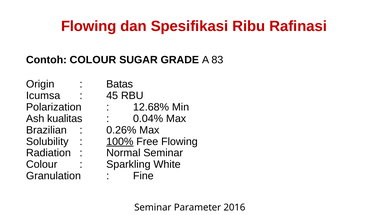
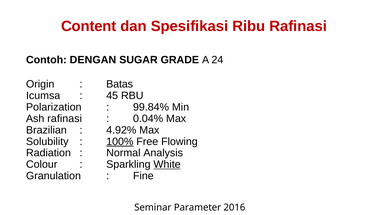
Flowing at (89, 26): Flowing -> Content
Contoh COLOUR: COLOUR -> DENGAN
83: 83 -> 24
12.68%: 12.68% -> 99.84%
Ash kualitas: kualitas -> rafinasi
0.26%: 0.26% -> 4.92%
Normal Seminar: Seminar -> Analysis
White underline: none -> present
